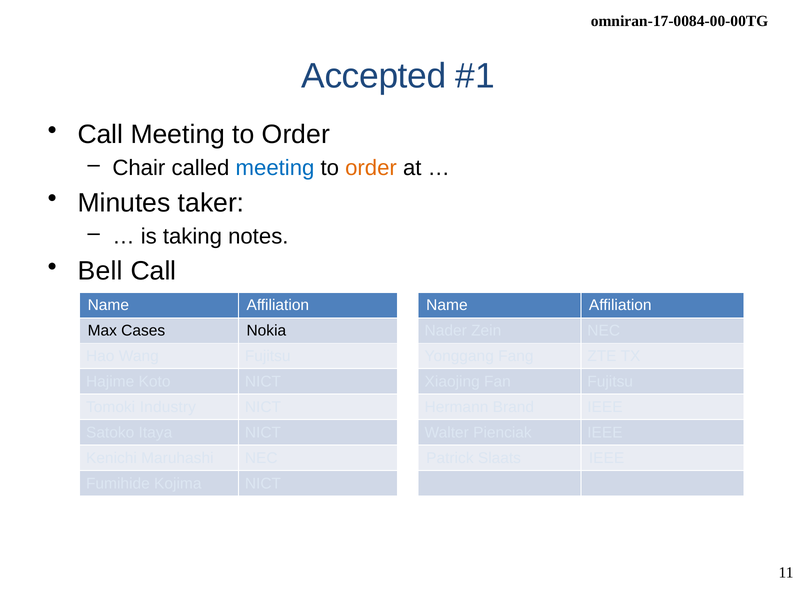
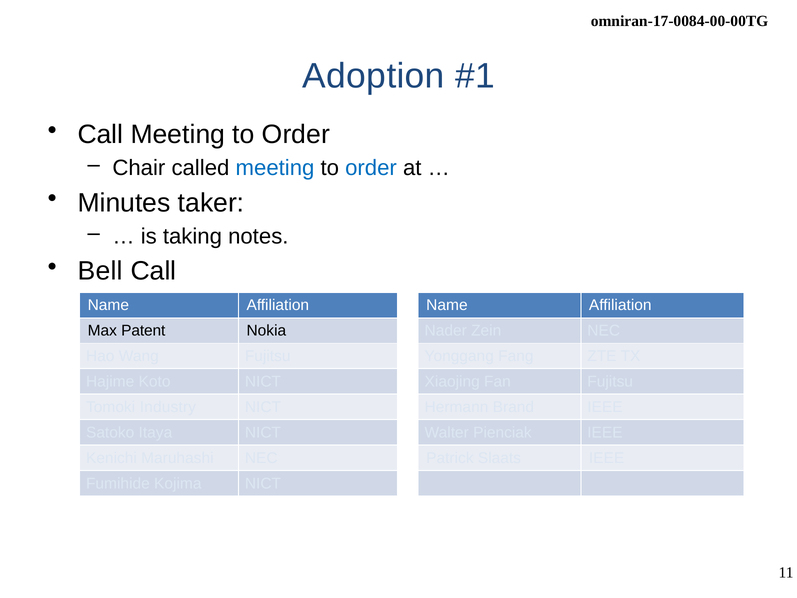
Accepted: Accepted -> Adoption
order at (371, 168) colour: orange -> blue
Cases: Cases -> Patent
